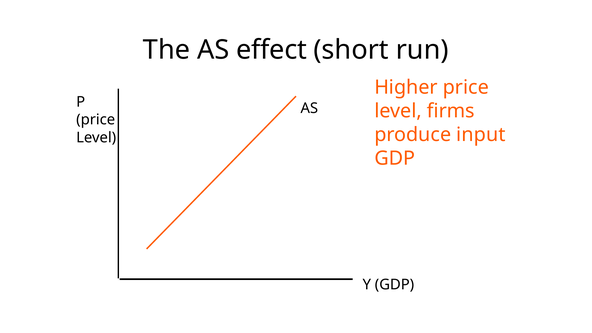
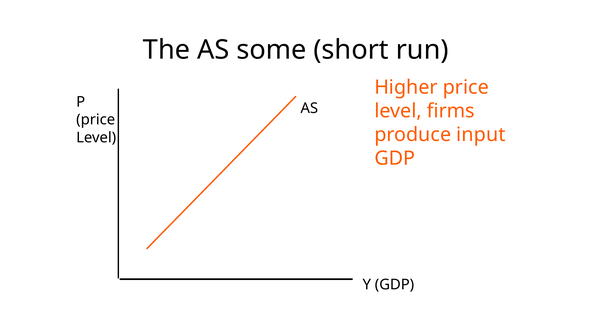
effect: effect -> some
